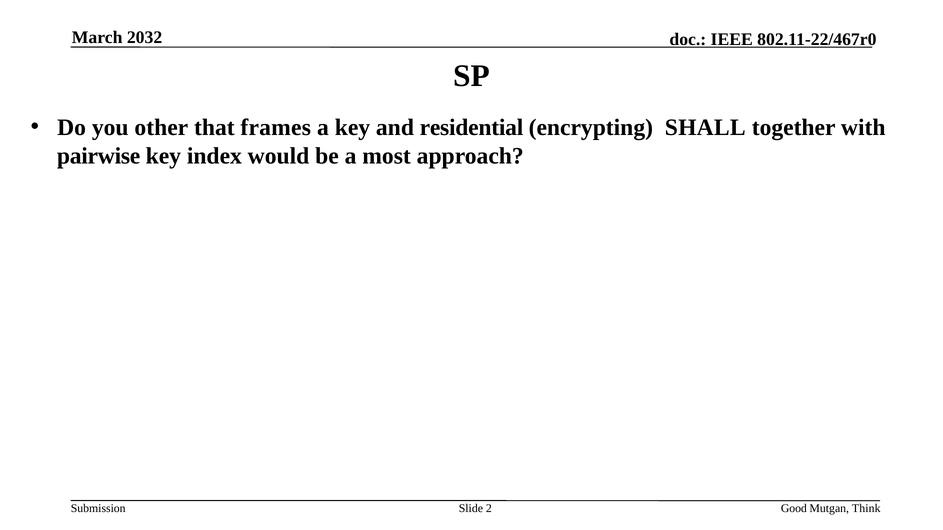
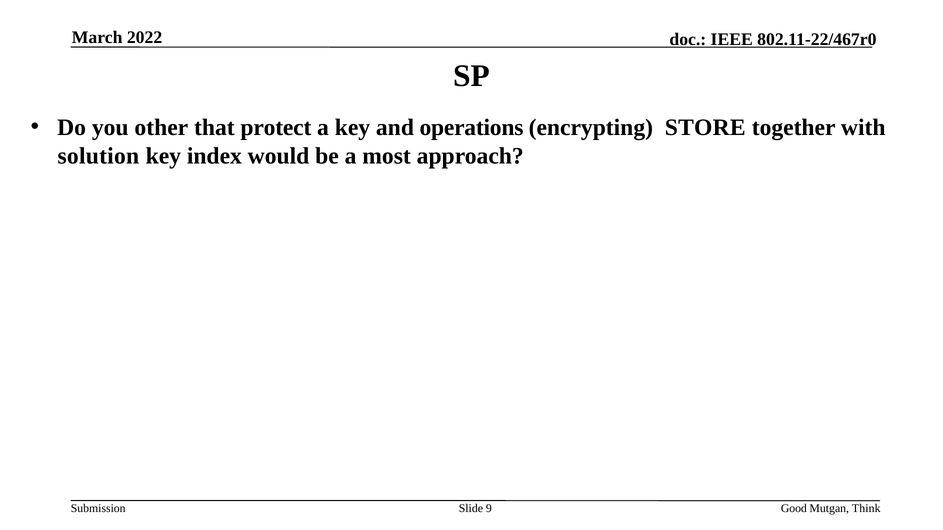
2032: 2032 -> 2022
frames: frames -> protect
residential: residential -> operations
SHALL: SHALL -> STORE
pairwise: pairwise -> solution
2: 2 -> 9
